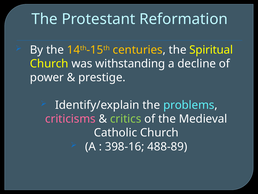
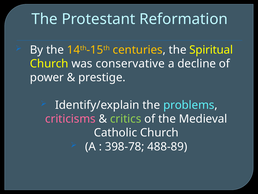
withstanding: withstanding -> conservative
398-16: 398-16 -> 398-78
